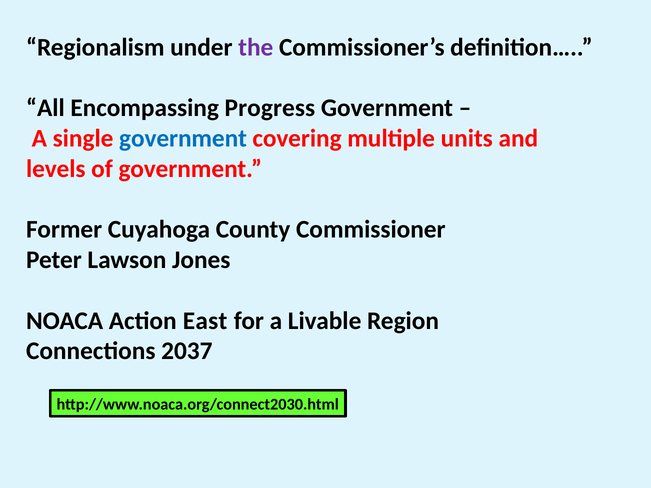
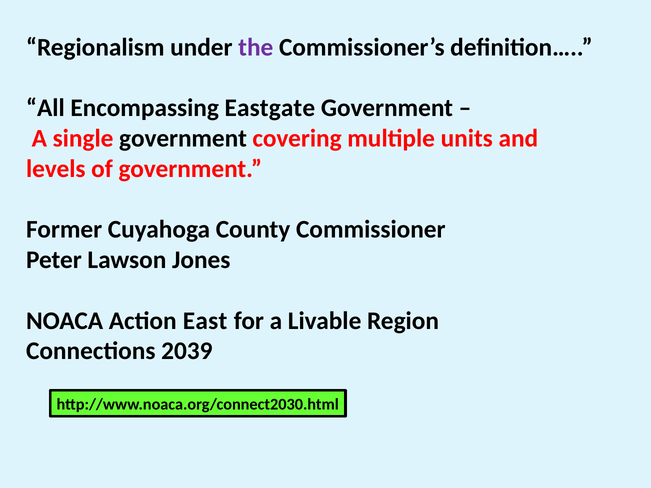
Progress: Progress -> Eastgate
government at (183, 138) colour: blue -> black
2037: 2037 -> 2039
